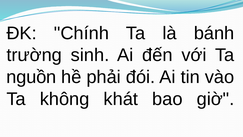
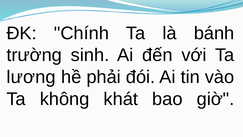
nguồn: nguồn -> lương
